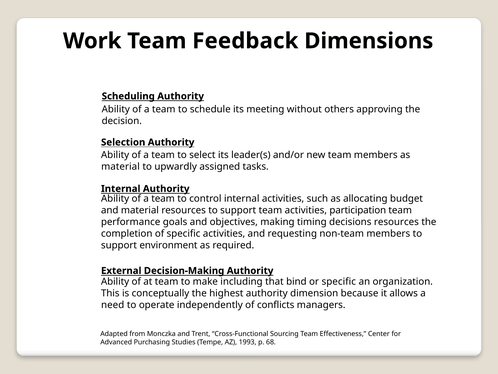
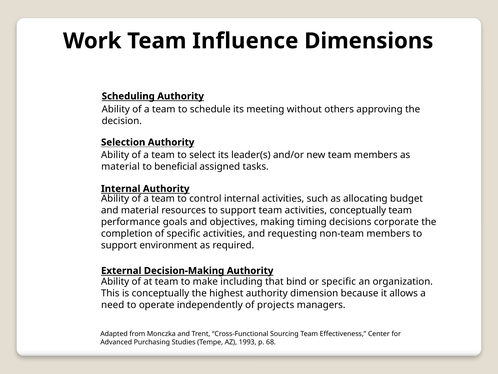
Feedback: Feedback -> Influence
upwardly: upwardly -> beneficial
activities participation: participation -> conceptually
decisions resources: resources -> corporate
conflicts: conflicts -> projects
